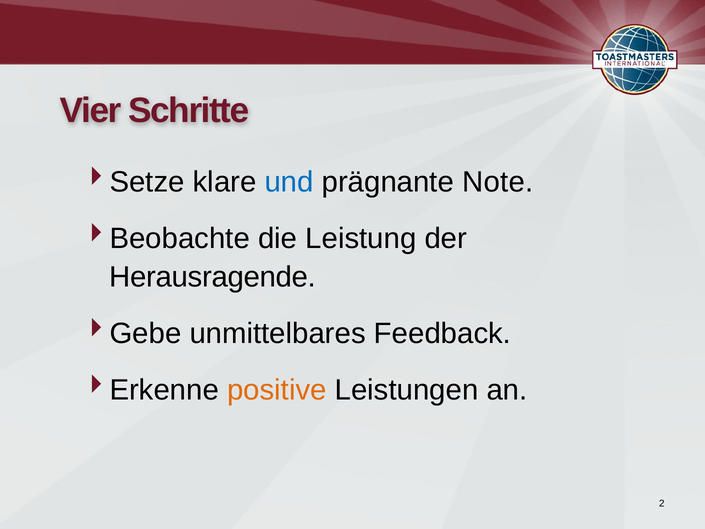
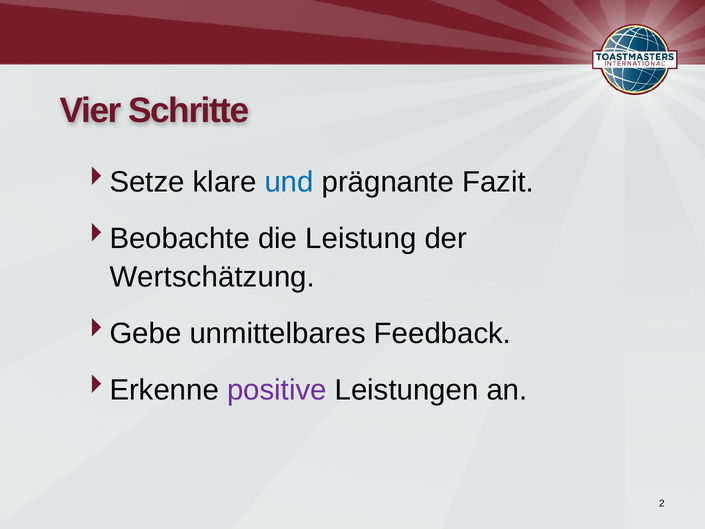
Note: Note -> Fazit
Herausragende: Herausragende -> Wertschätzung
positive colour: orange -> purple
